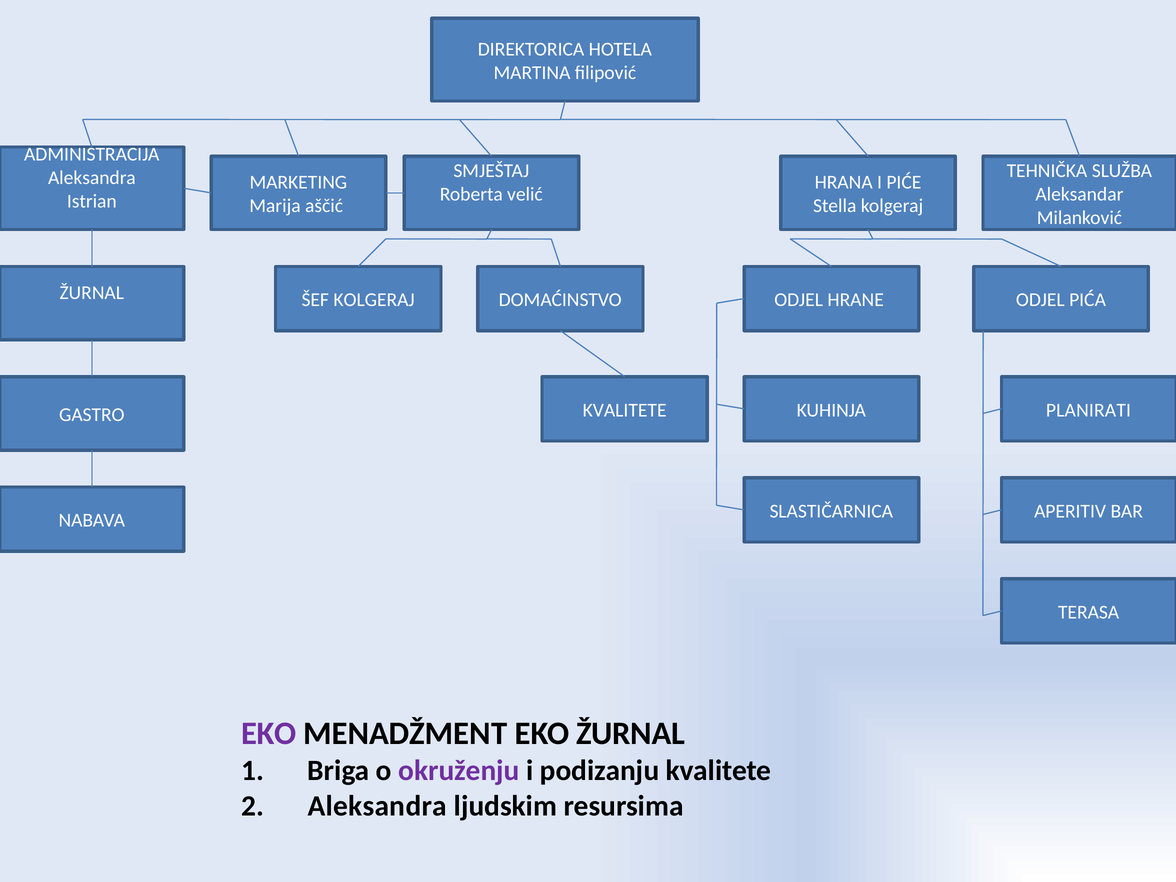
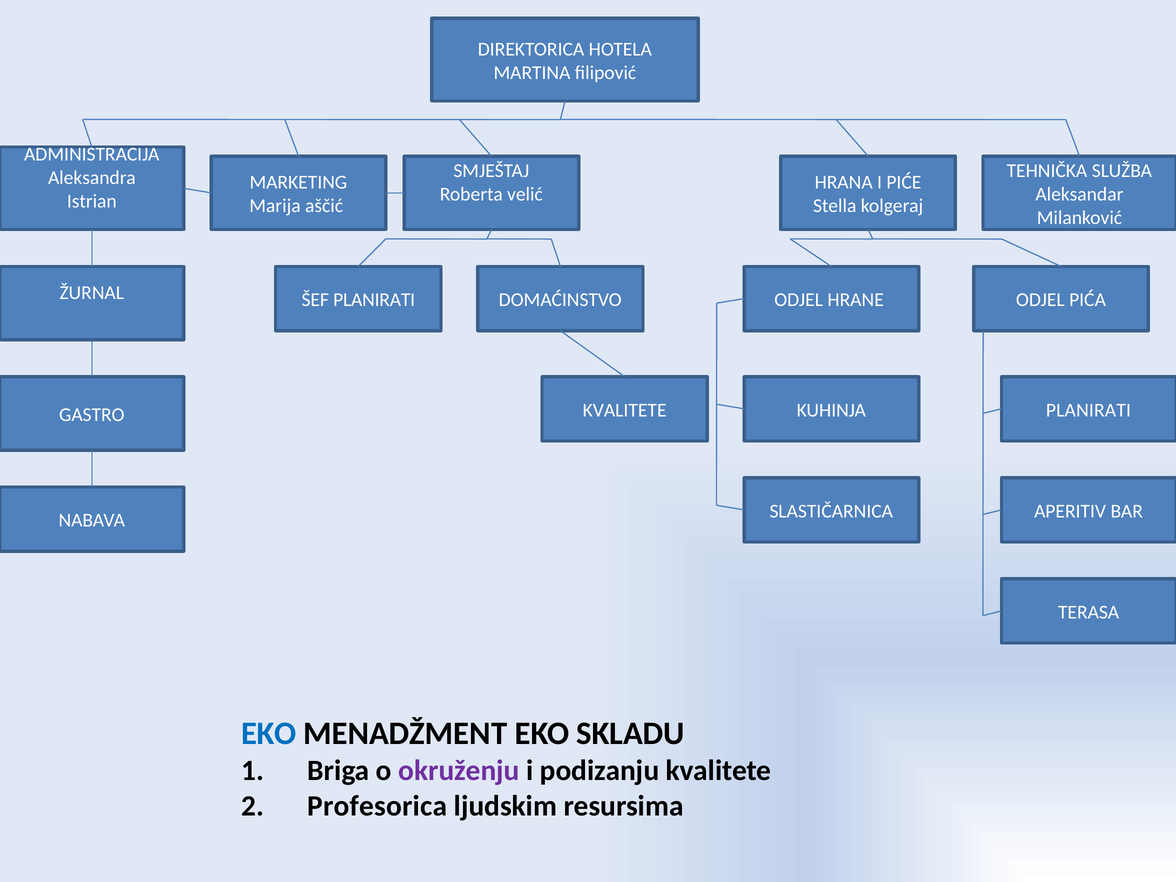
ŠEF KOLGERAJ: KOLGERAJ -> PLANIRATI
EKO at (269, 734) colour: purple -> blue
EKO ŽURNAL: ŽURNAL -> SKLADU
Aleksandra at (377, 806): Aleksandra -> Profesorica
